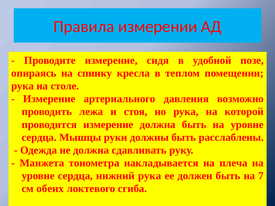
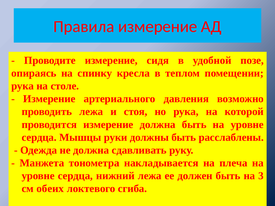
Правила измерении: измерении -> измерение
нижний рука: рука -> лежа
7: 7 -> 3
